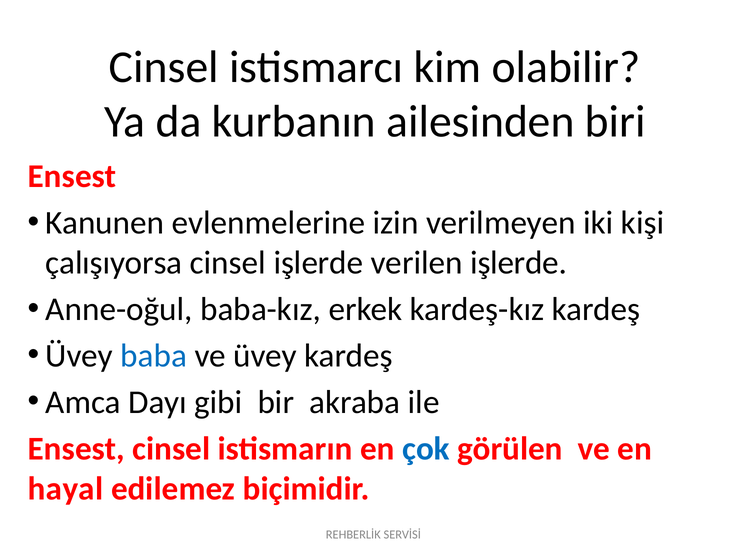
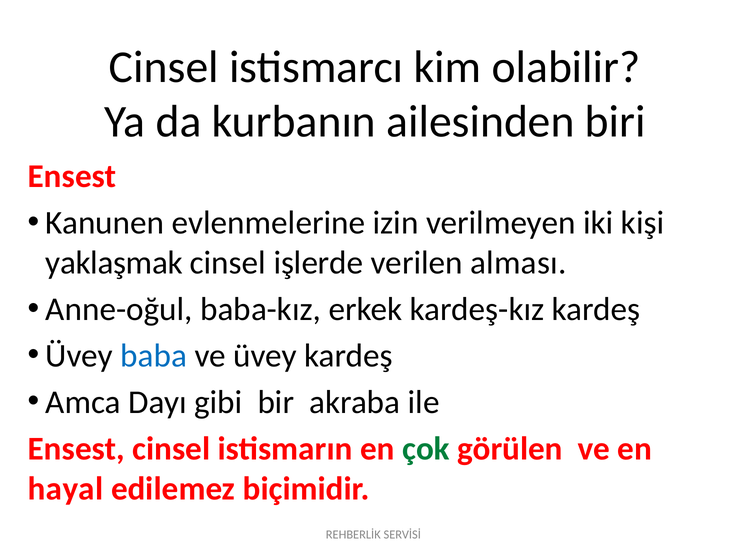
çalışıyorsa: çalışıyorsa -> yaklaşmak
verilen işlerde: işlerde -> alması
çok colour: blue -> green
